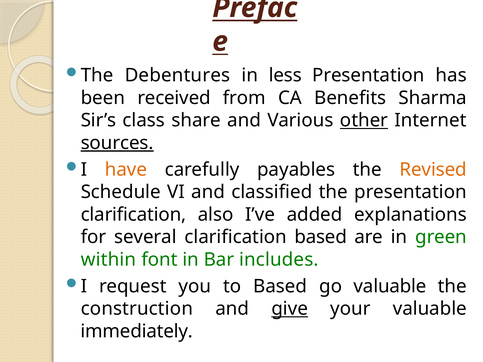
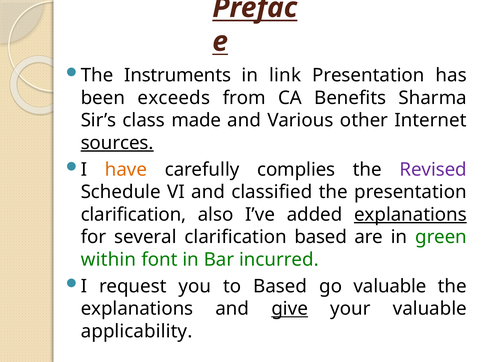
Debentures: Debentures -> Instruments
less: less -> link
received: received -> exceeds
share: share -> made
other underline: present -> none
payables: payables -> complies
Revised colour: orange -> purple
explanations at (410, 215) underline: none -> present
includes: includes -> incurred
construction at (137, 309): construction -> explanations
immediately: immediately -> applicability
